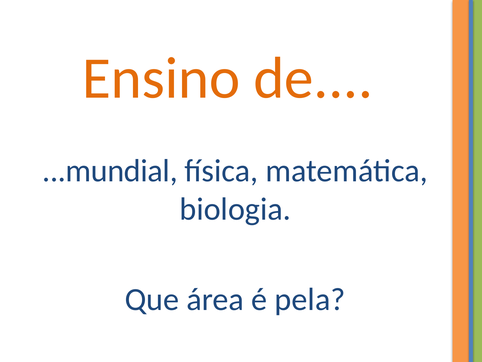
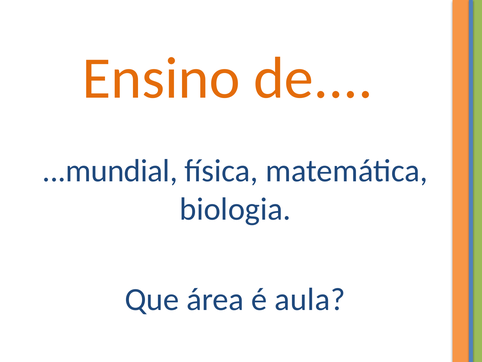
pela: pela -> aula
